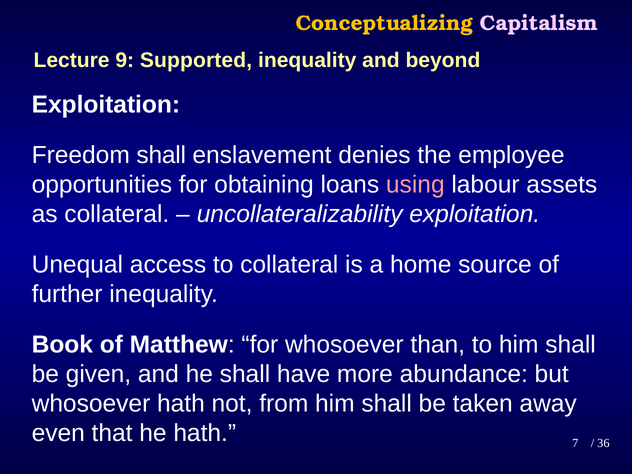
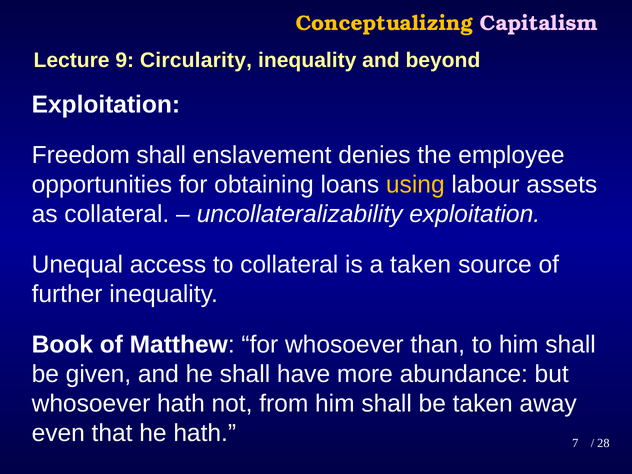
Supported: Supported -> Circularity
using colour: pink -> yellow
a home: home -> taken
36: 36 -> 28
